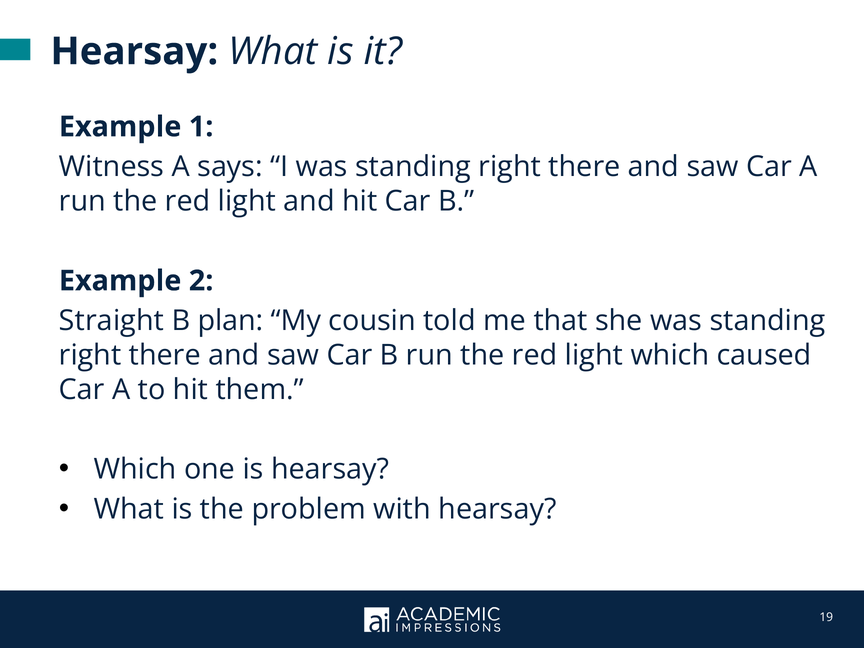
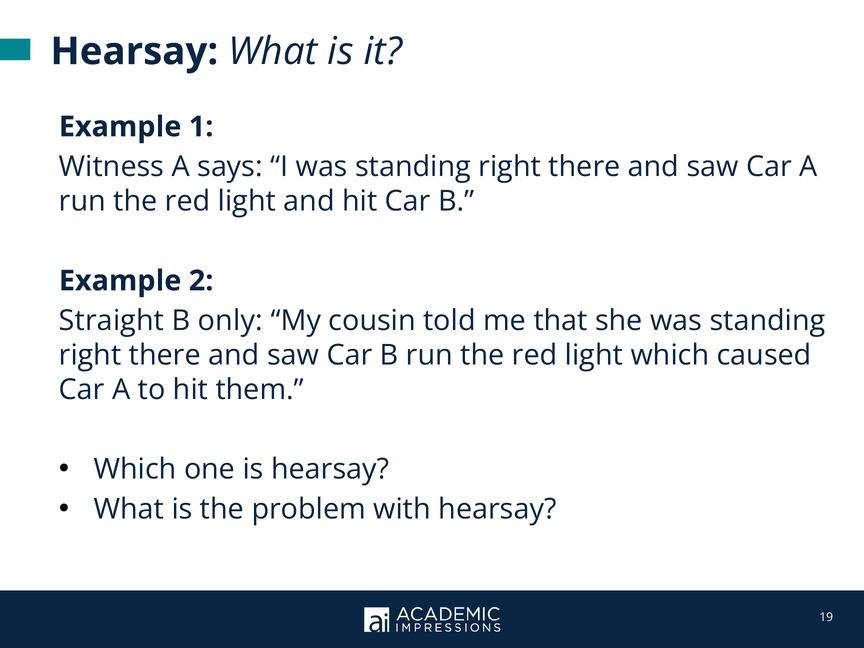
plan: plan -> only
